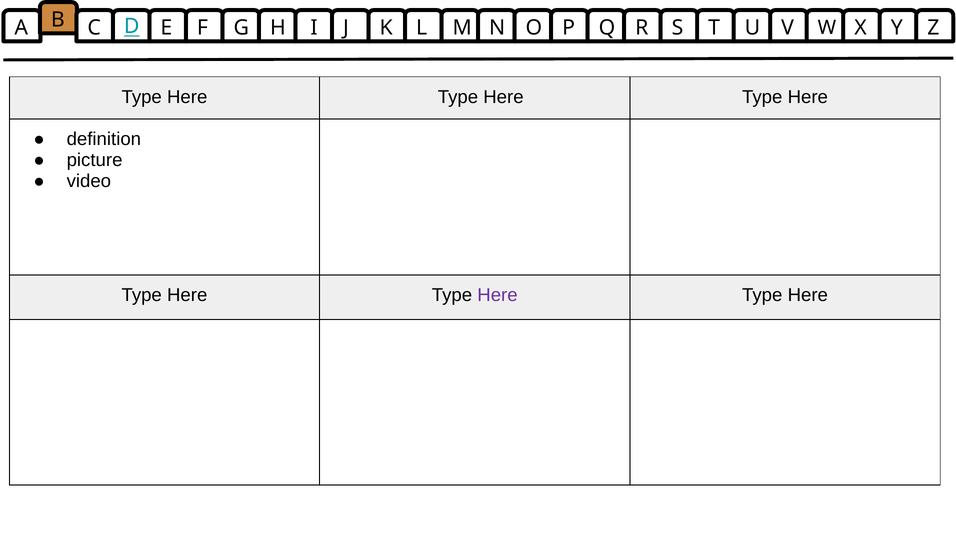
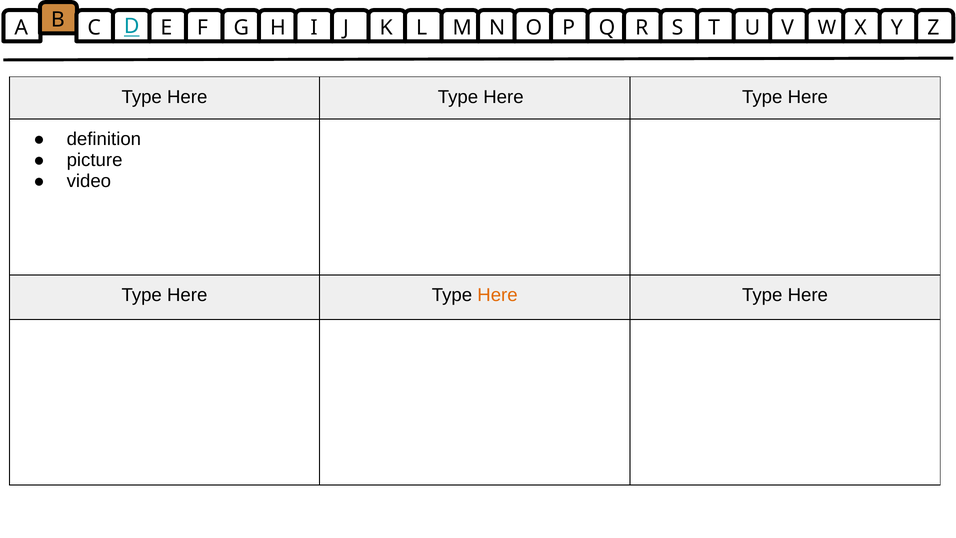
Here at (497, 295) colour: purple -> orange
